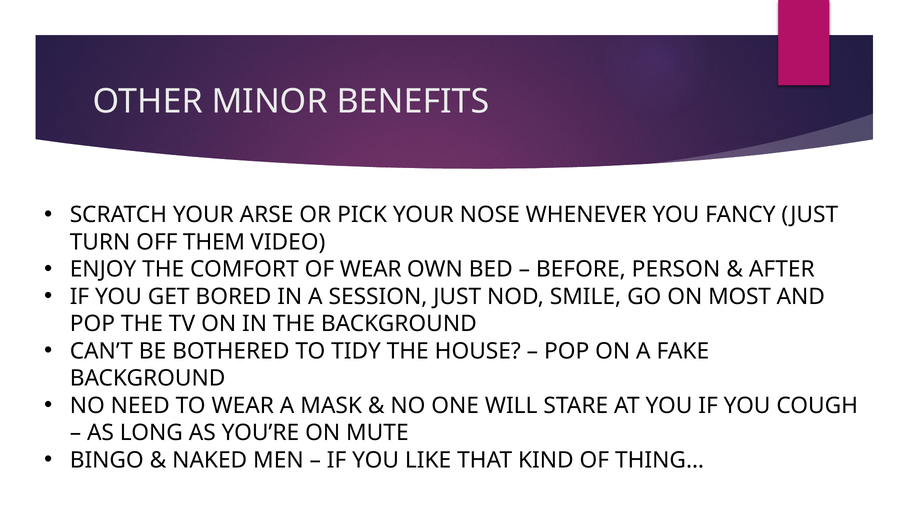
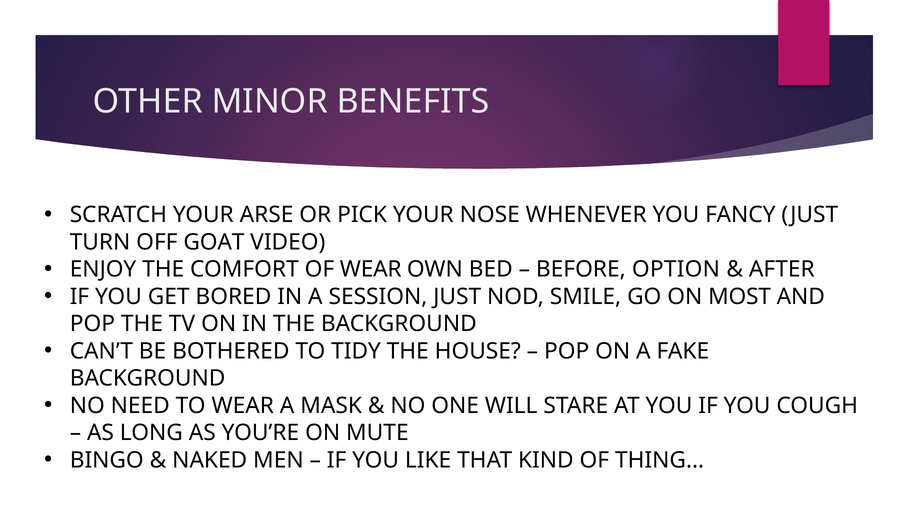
THEM: THEM -> GOAT
PERSON: PERSON -> OPTION
